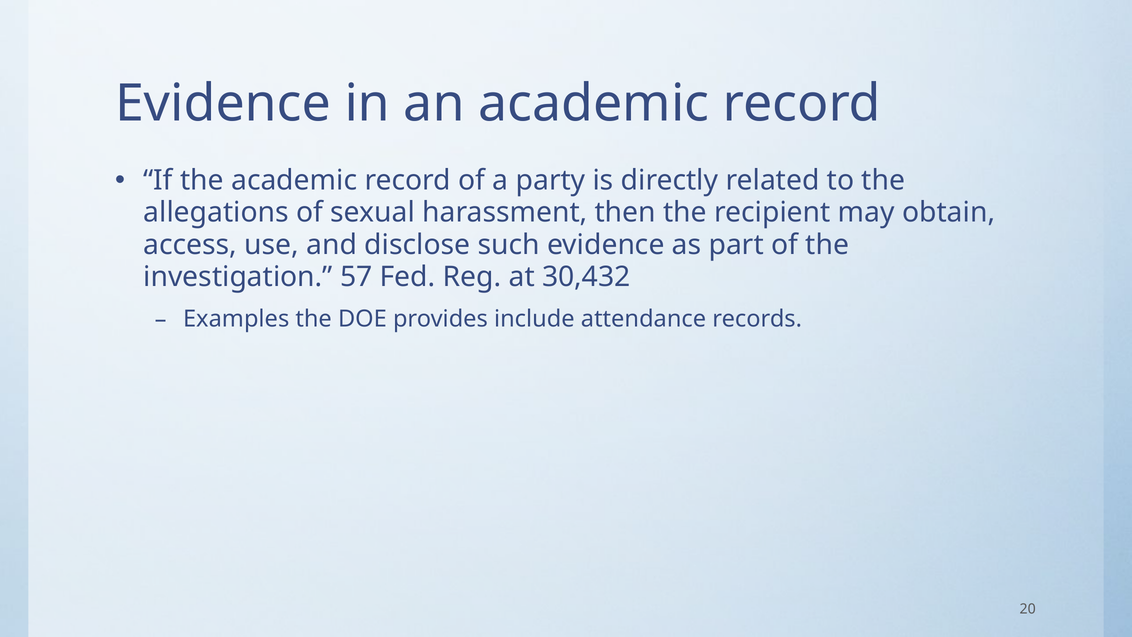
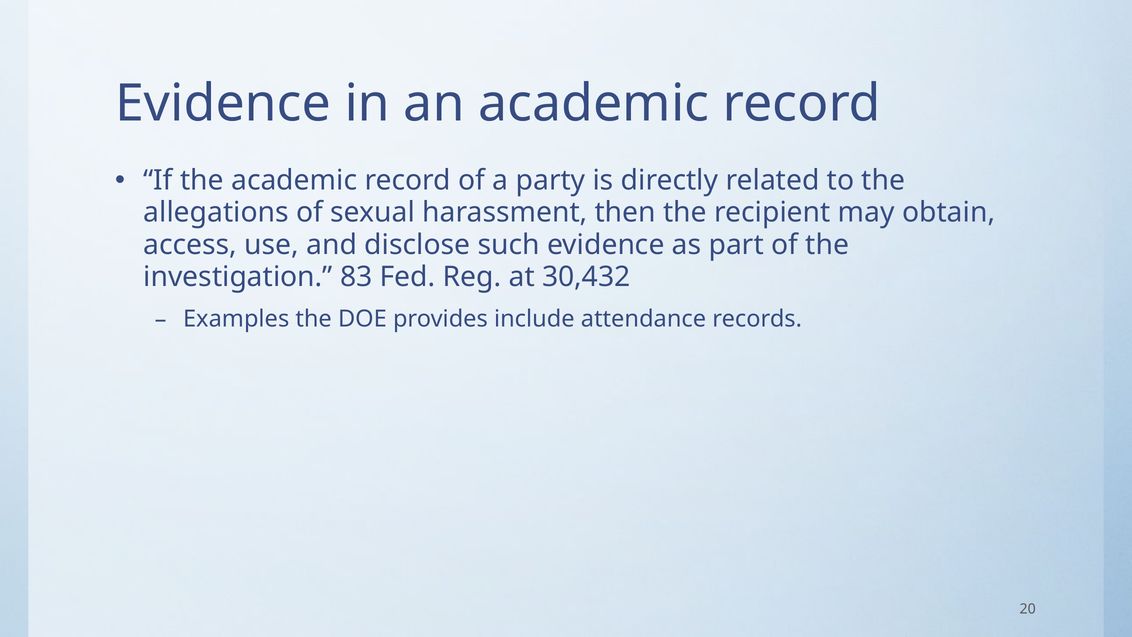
57: 57 -> 83
